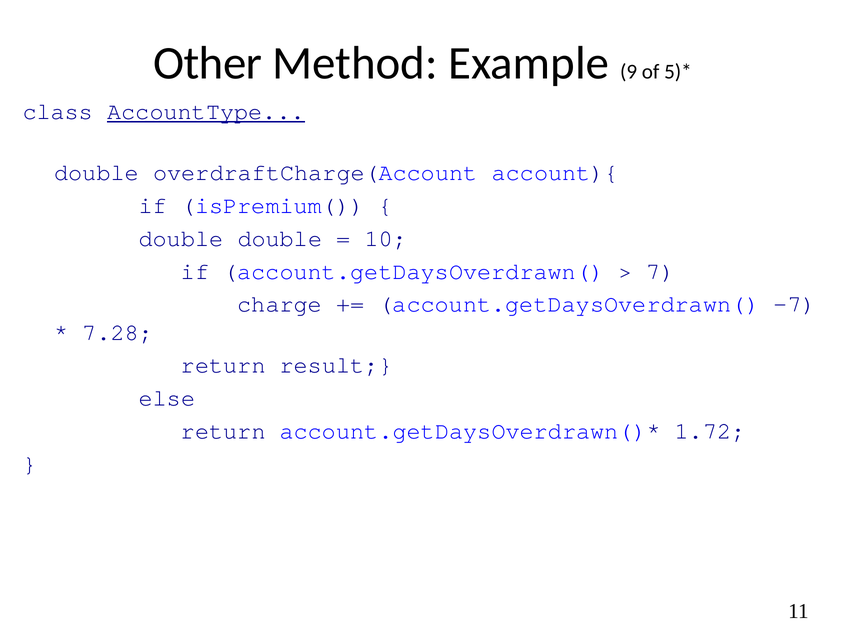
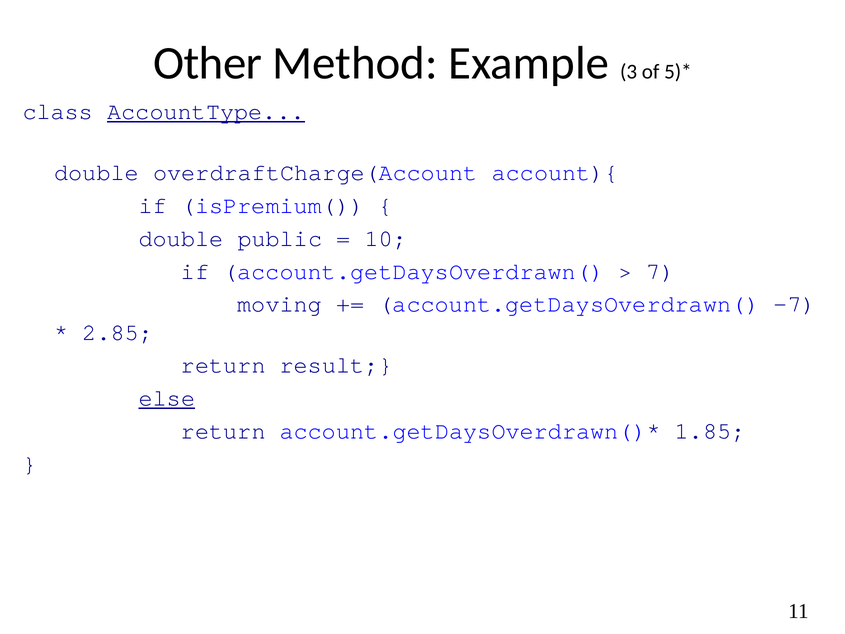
9: 9 -> 3
double double: double -> public
charge: charge -> moving
7.28: 7.28 -> 2.85
else underline: none -> present
1.72: 1.72 -> 1.85
